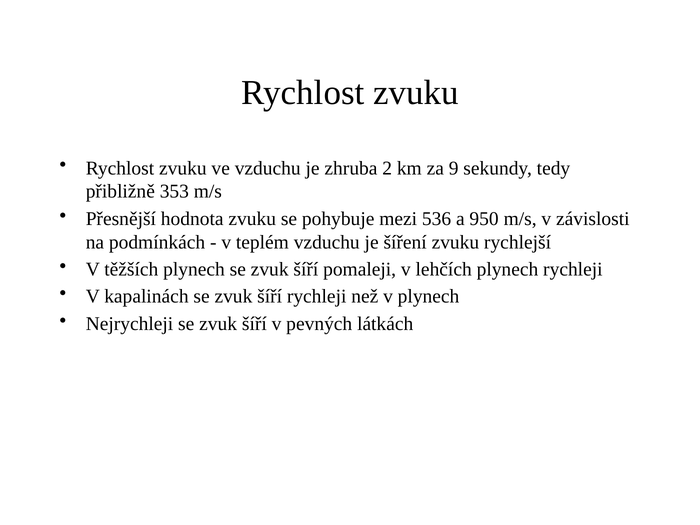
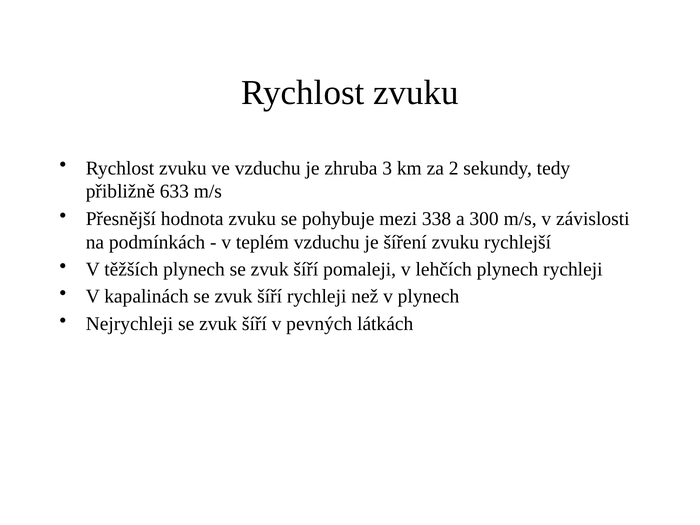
2: 2 -> 3
9: 9 -> 2
353: 353 -> 633
536: 536 -> 338
950: 950 -> 300
